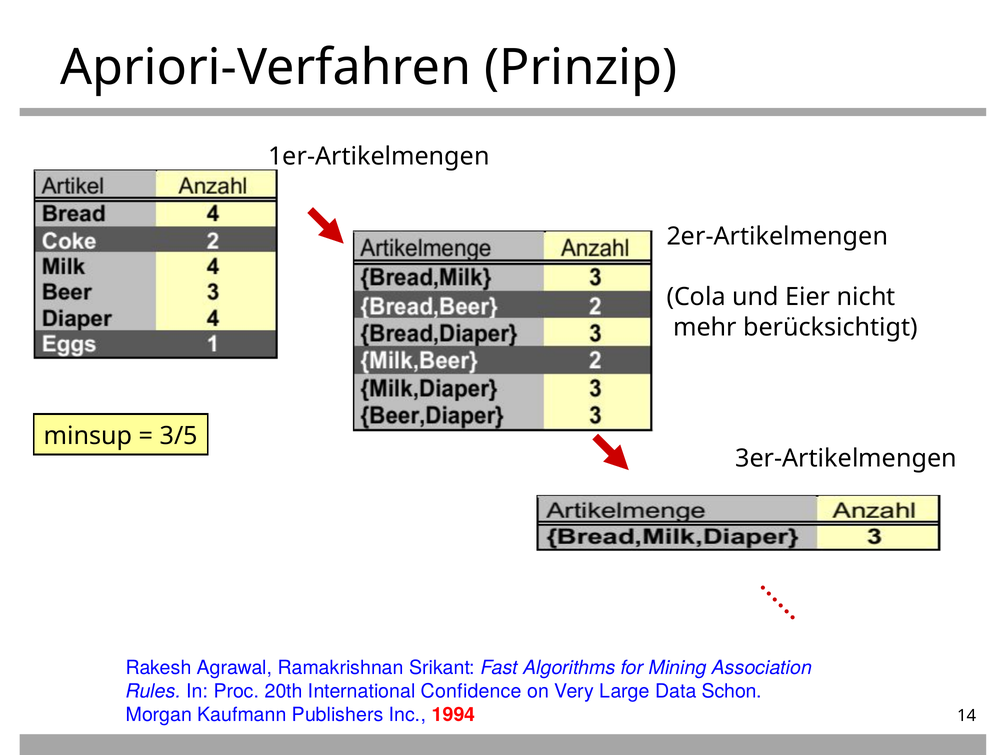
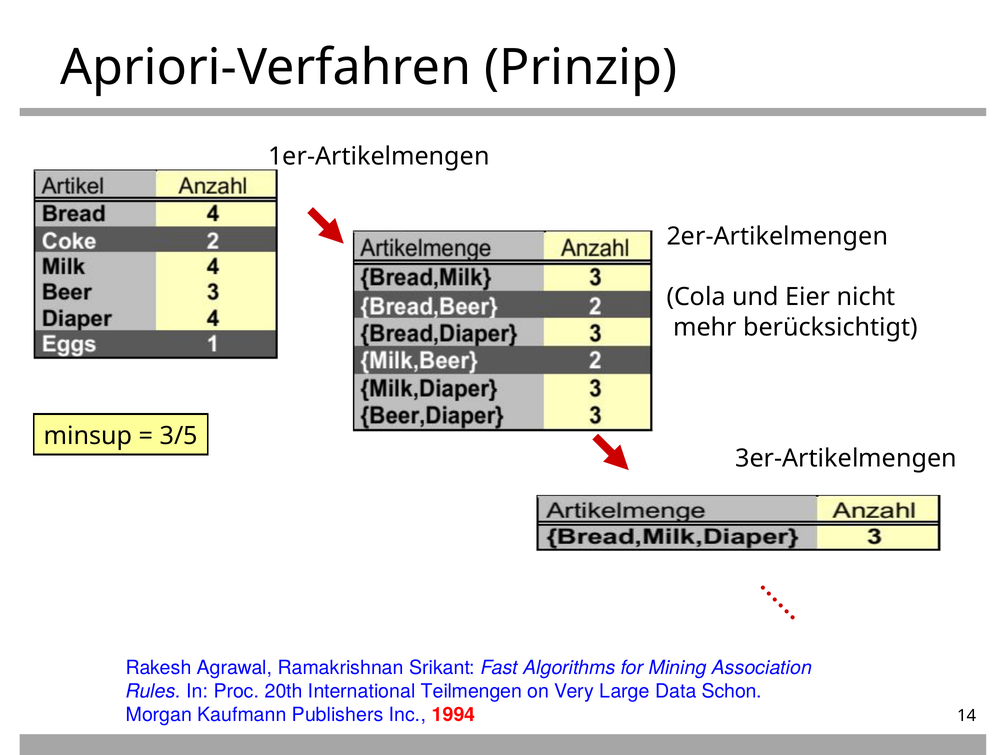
Confidence: Confidence -> Teilmengen
